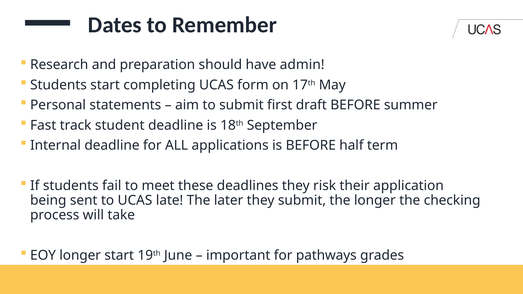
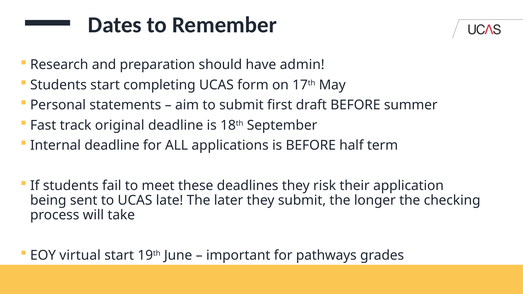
student: student -> original
EOY longer: longer -> virtual
